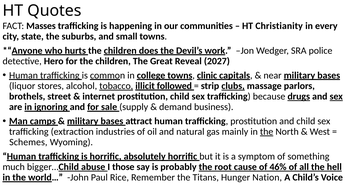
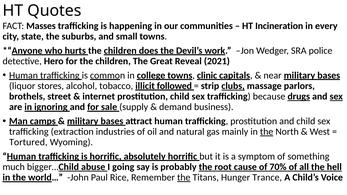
Christianity: Christianity -> Incineration
2027: 2027 -> 2021
tobacco underline: present -> none
Schemes: Schemes -> Tortured
those: those -> going
46%: 46% -> 70%
the at (184, 178) underline: none -> present
Nation: Nation -> Trance
